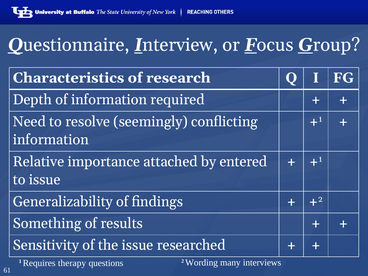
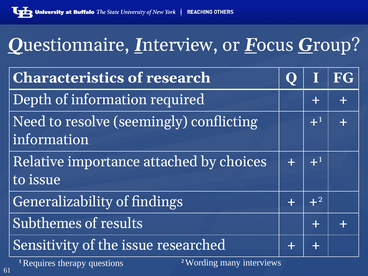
entered: entered -> choices
Something: Something -> Subthemes
